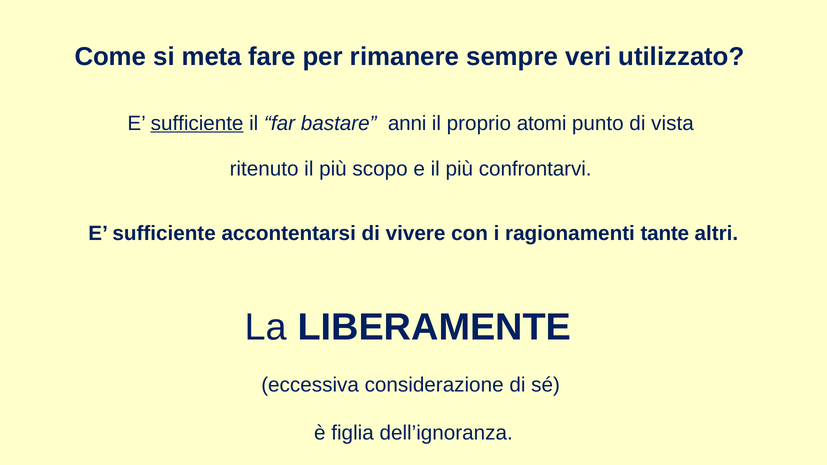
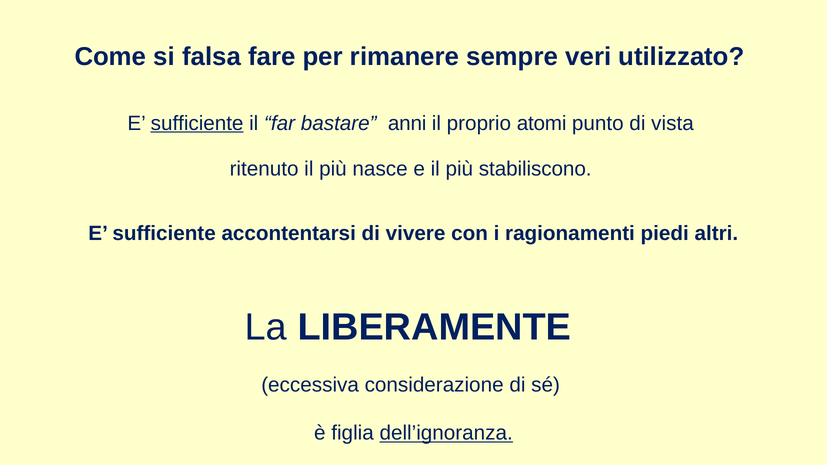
meta: meta -> falsa
scopo: scopo -> nasce
confrontarvi: confrontarvi -> stabiliscono
tante: tante -> piedi
dell’ignoranza underline: none -> present
